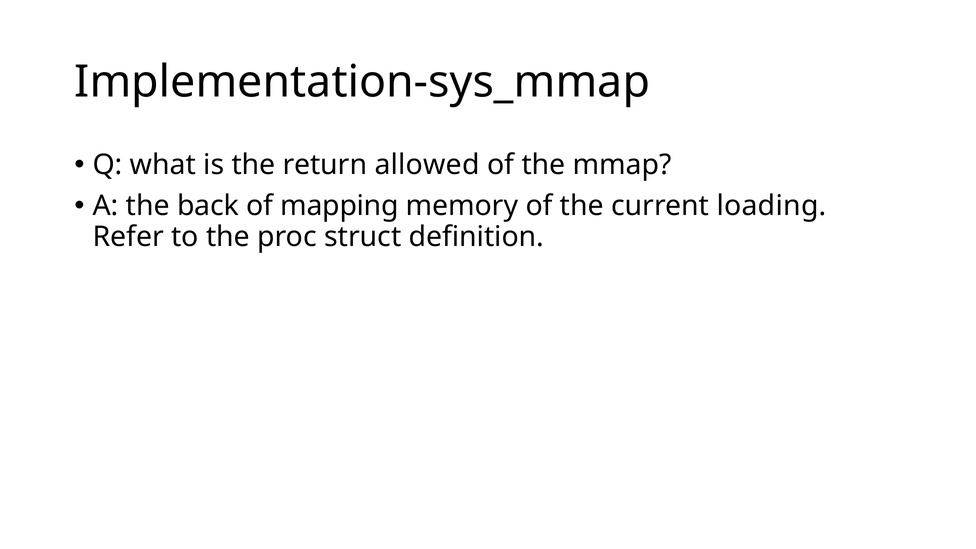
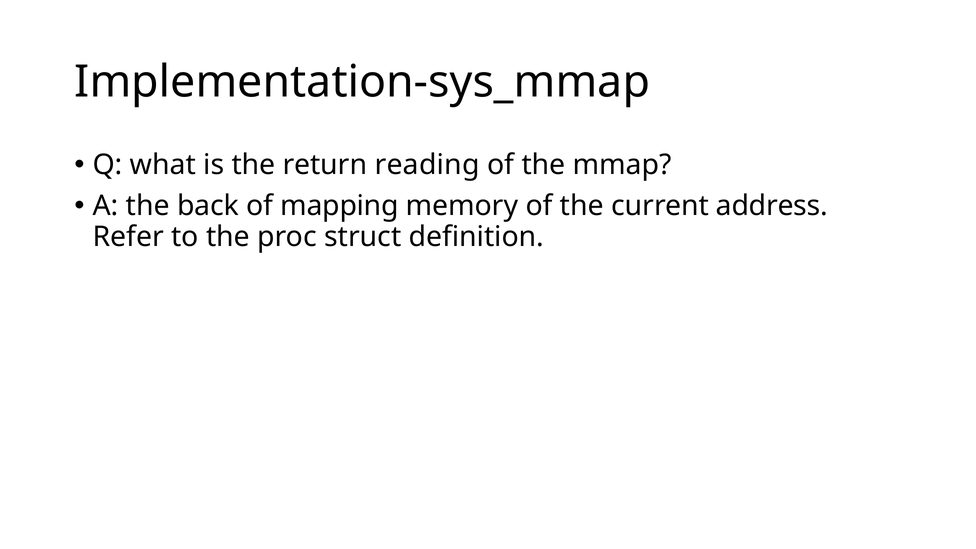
allowed: allowed -> reading
loading: loading -> address
